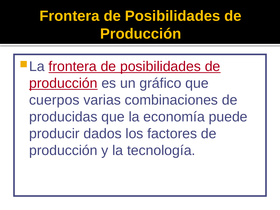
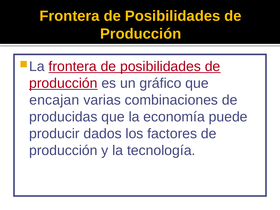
cuerpos: cuerpos -> encajan
